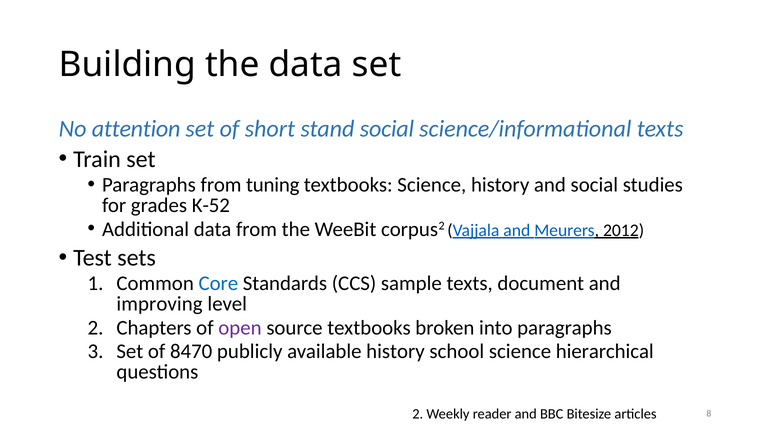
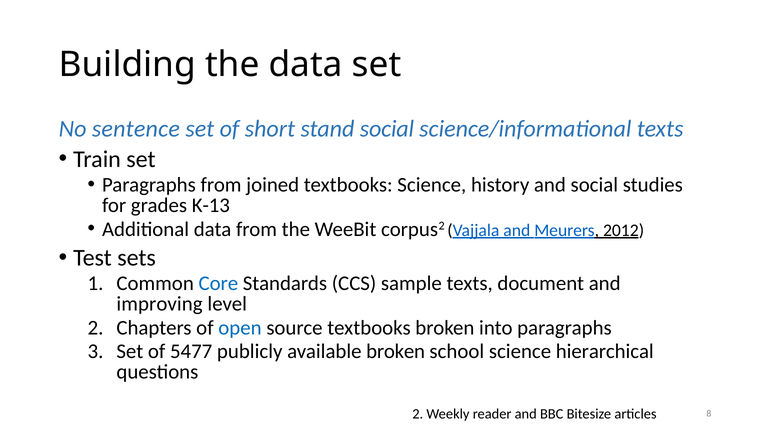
attention: attention -> sentence
tuning: tuning -> joined
K-52: K-52 -> K-13
open colour: purple -> blue
8470: 8470 -> 5477
available history: history -> broken
